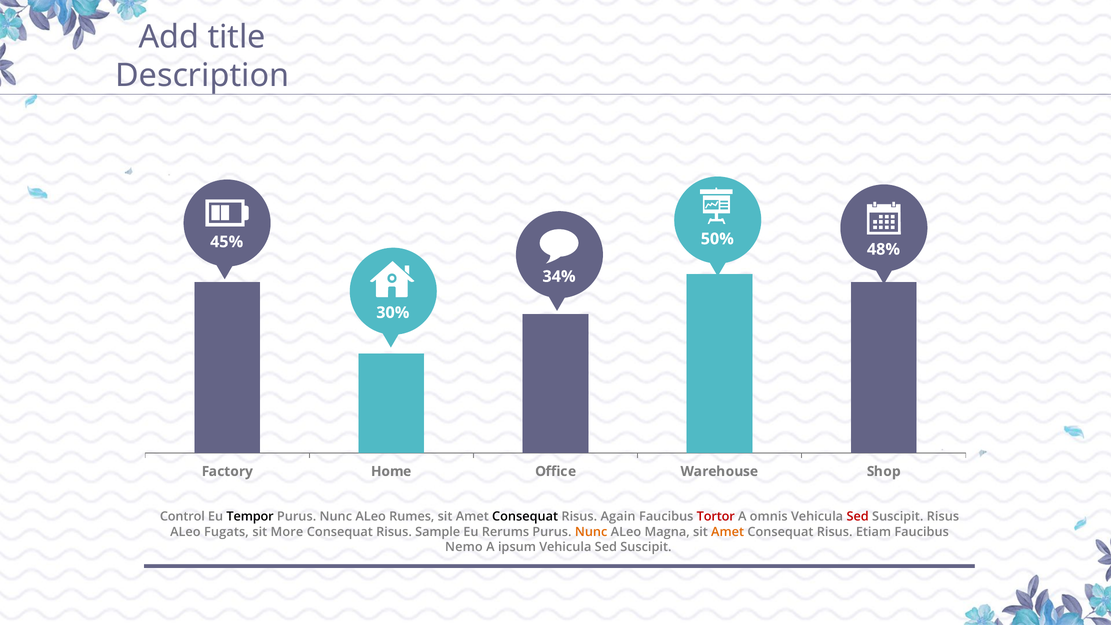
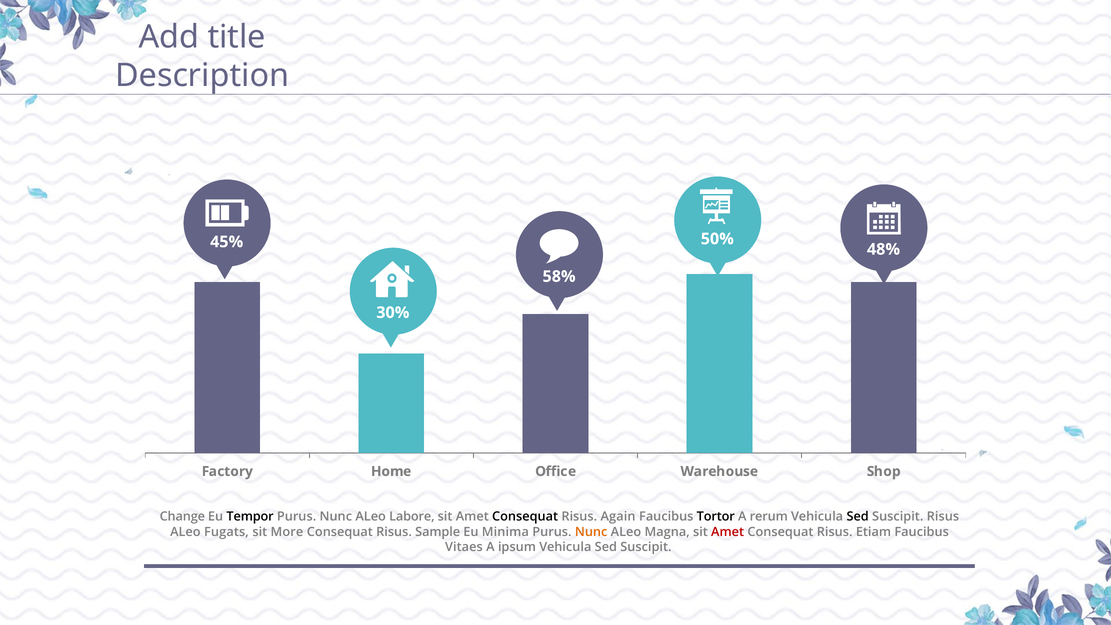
34%: 34% -> 58%
Control: Control -> Change
Rumes: Rumes -> Labore
Tortor colour: red -> black
omnis: omnis -> rerum
Sed at (858, 517) colour: red -> black
Rerums: Rerums -> Minima
Amet at (728, 532) colour: orange -> red
Nemo: Nemo -> Vitaes
